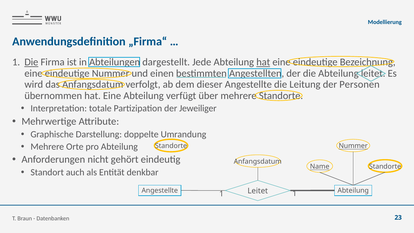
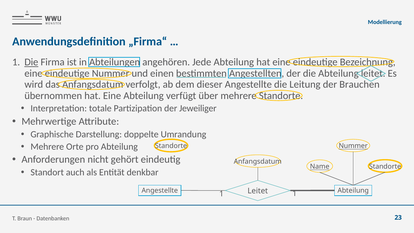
dargestellt: dargestellt -> angehören
hat at (263, 62) underline: present -> none
Personen: Personen -> Brauchen
